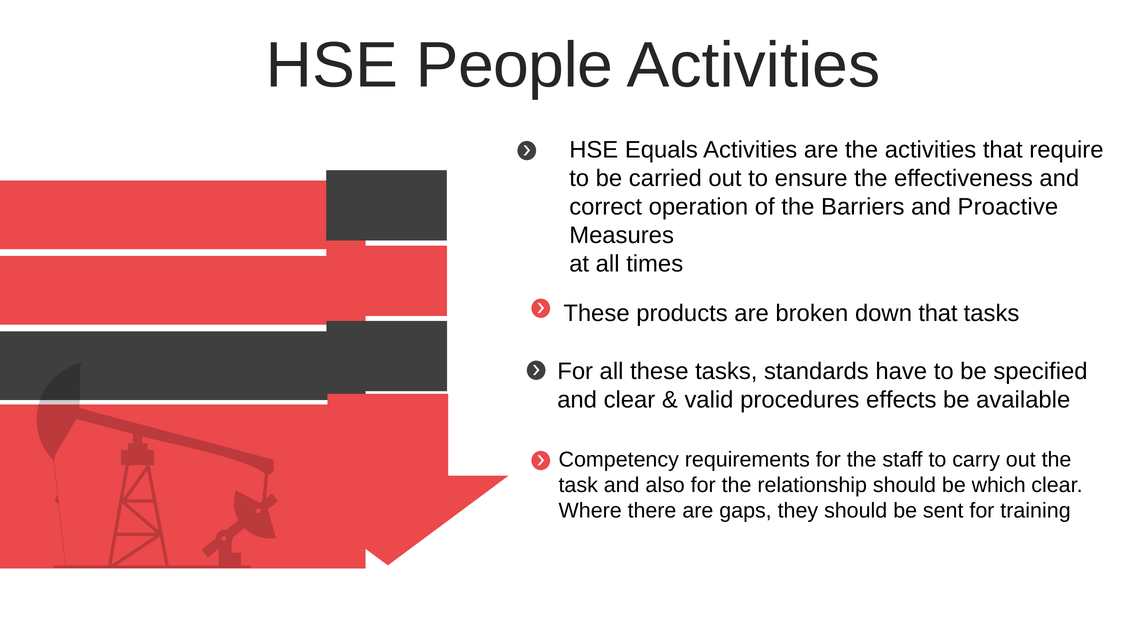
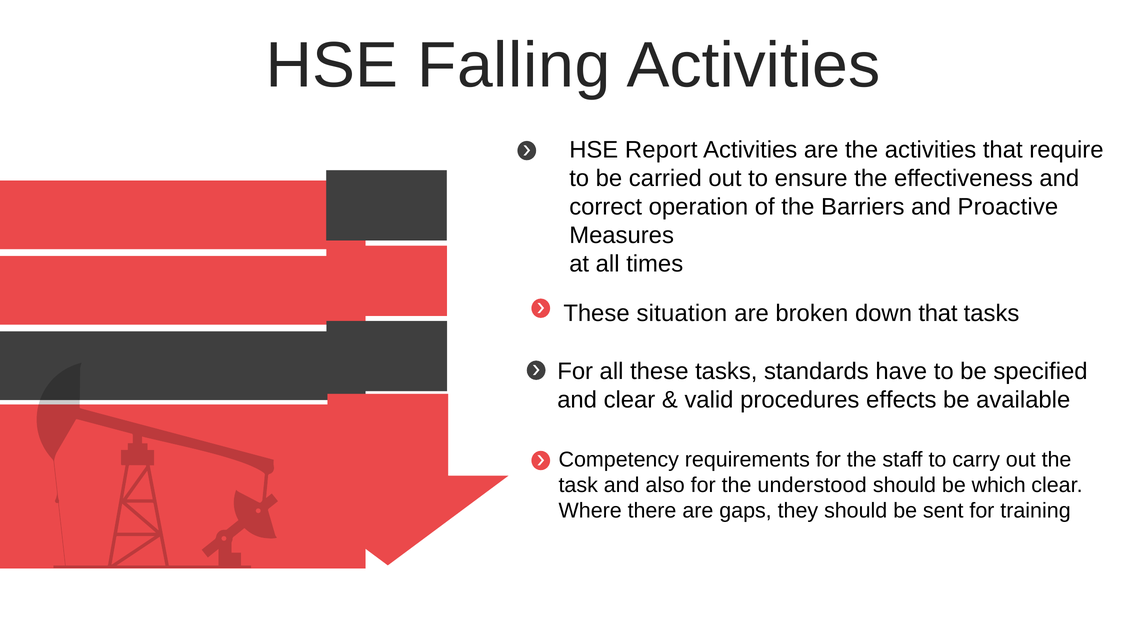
People: People -> Falling
Equals: Equals -> Report
products: products -> situation
relationship: relationship -> understood
